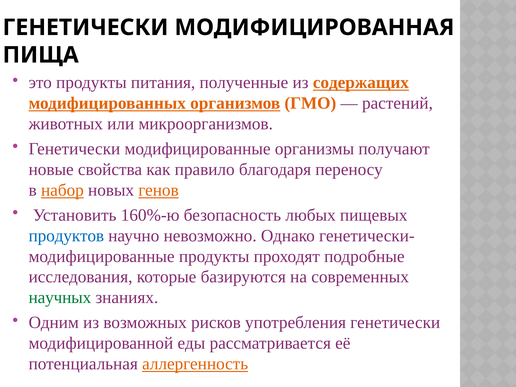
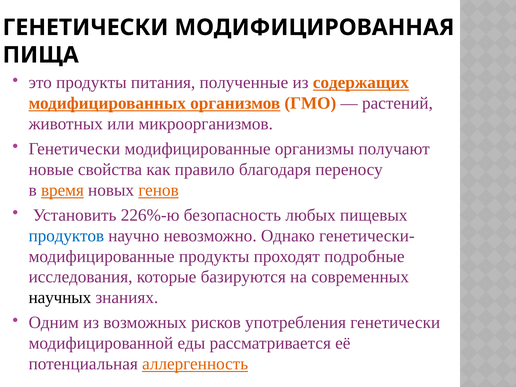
набор: набор -> время
160%-ю: 160%-ю -> 226%-ю
научных colour: green -> black
